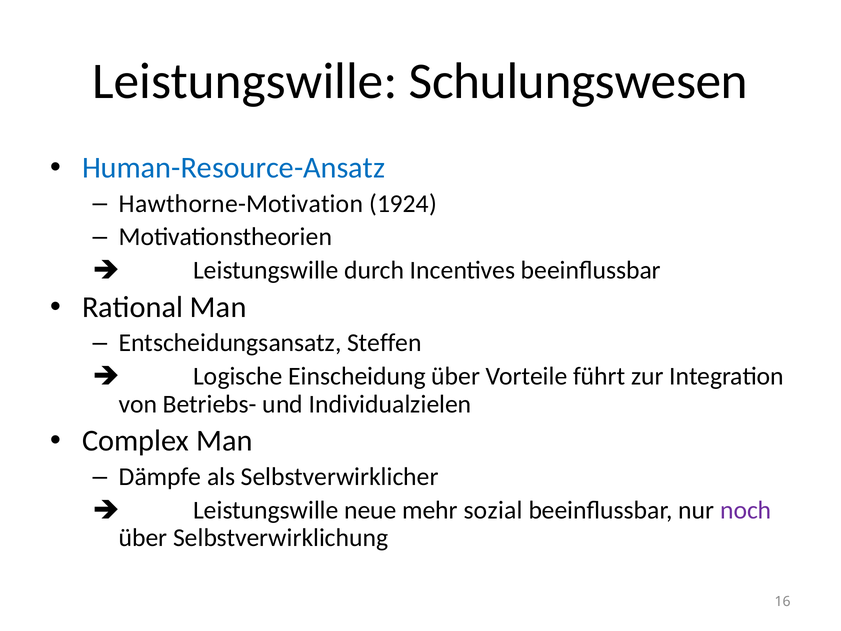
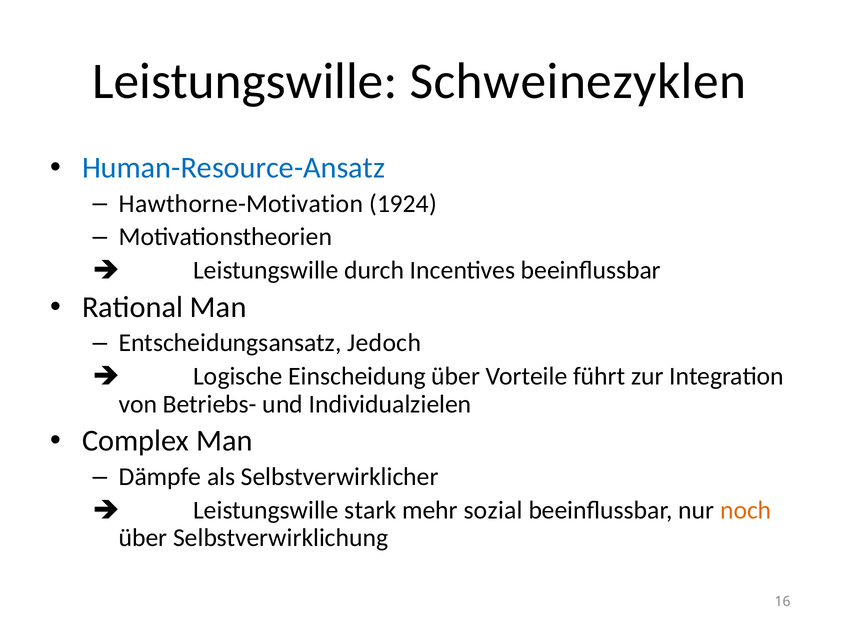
Schulungswesen: Schulungswesen -> Schweinezyklen
Steffen: Steffen -> Jedoch
neue: neue -> stark
noch colour: purple -> orange
